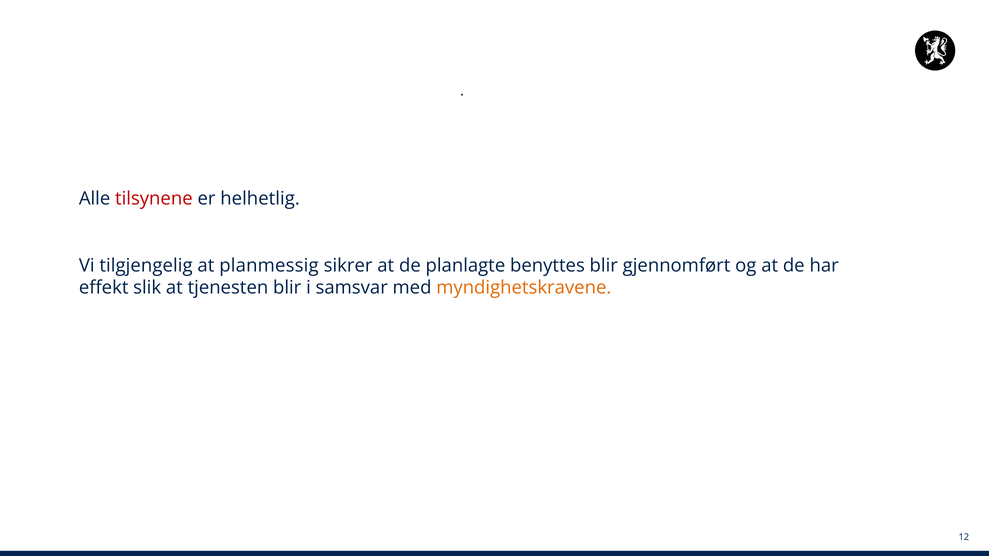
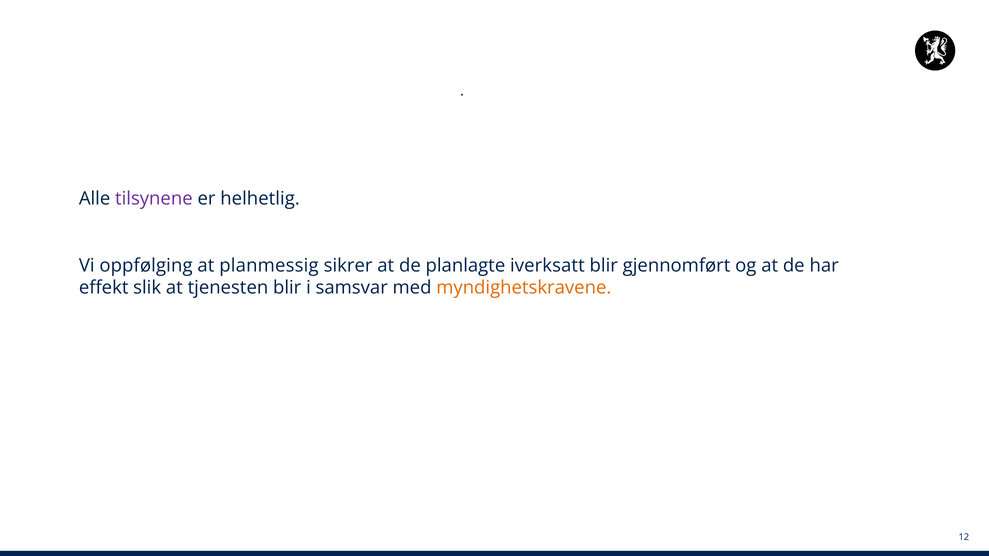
tilsynene colour: red -> purple
tilgjengelig: tilgjengelig -> oppfølging
benyttes: benyttes -> iverksatt
